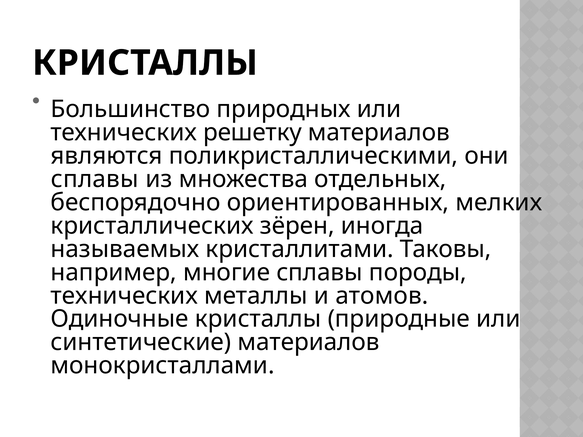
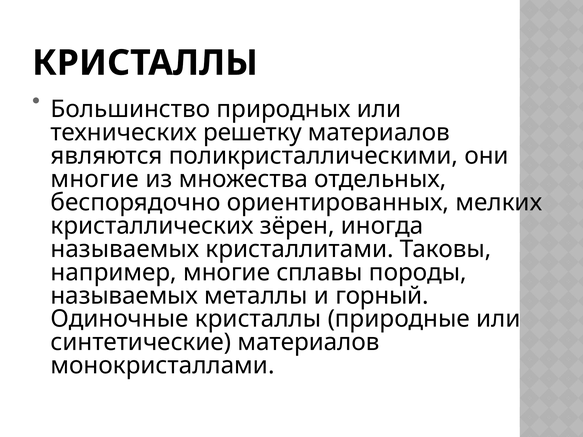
сплавы at (95, 179): сплавы -> многие
технических at (124, 296): технических -> называемых
атомов: атомов -> горный
